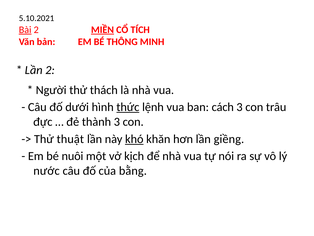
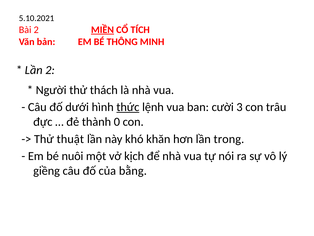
Bài underline: present -> none
cách: cách -> cười
thành 3: 3 -> 0
khó underline: present -> none
giềng: giềng -> trong
nước: nước -> giềng
